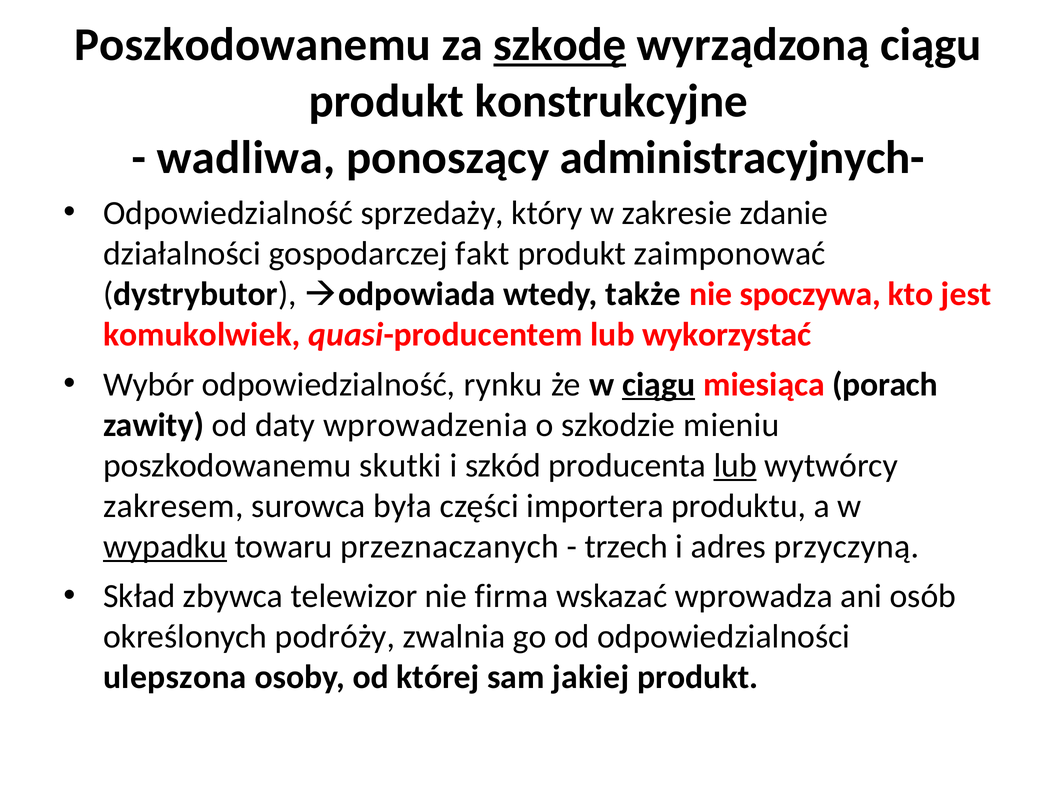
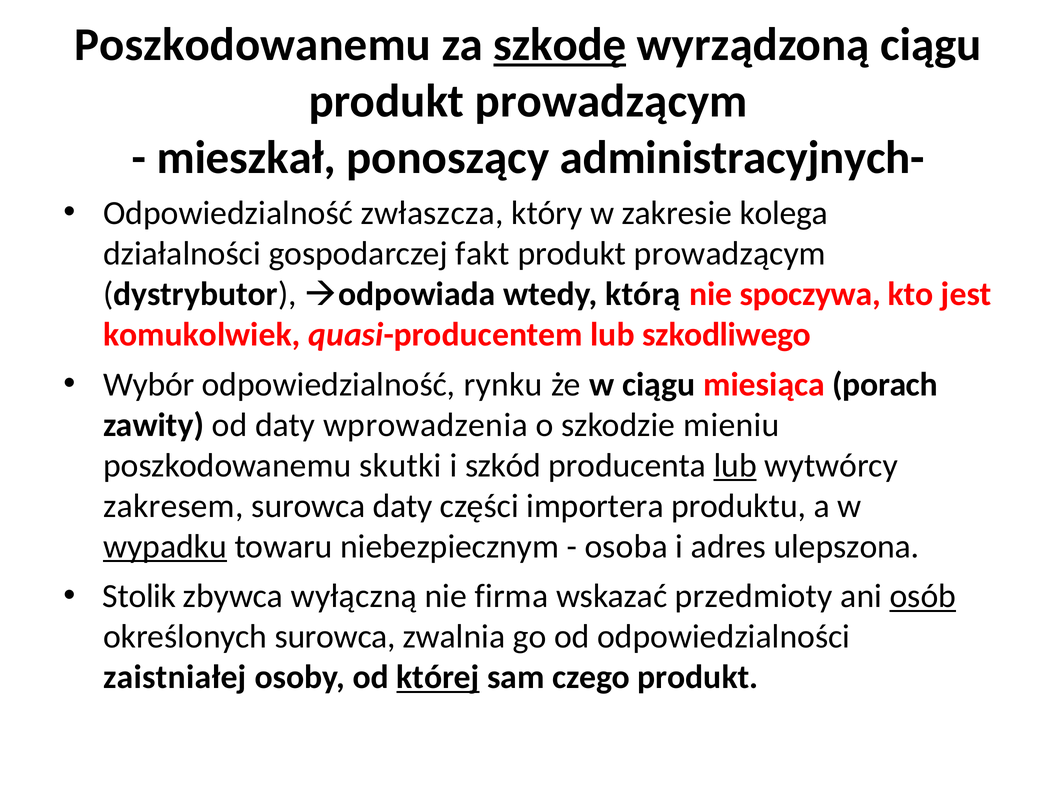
konstrukcyjne at (611, 101): konstrukcyjne -> prowadzącym
wadliwa: wadliwa -> mieszkał
sprzedaży: sprzedaży -> zwłaszcza
zdanie: zdanie -> kolega
zaimponować at (730, 253): zaimponować -> prowadzącym
także: także -> którą
wykorzystać: wykorzystać -> szkodliwego
ciągu at (659, 384) underline: present -> none
surowca była: była -> daty
przeznaczanych: przeznaczanych -> niebezpiecznym
trzech: trzech -> osoba
przyczyną: przyczyną -> ulepszona
Skład: Skład -> Stolik
telewizor: telewizor -> wyłączną
wprowadza: wprowadza -> przedmioty
osób underline: none -> present
określonych podróży: podróży -> surowca
ulepszona: ulepszona -> zaistniałej
której underline: none -> present
jakiej: jakiej -> czego
